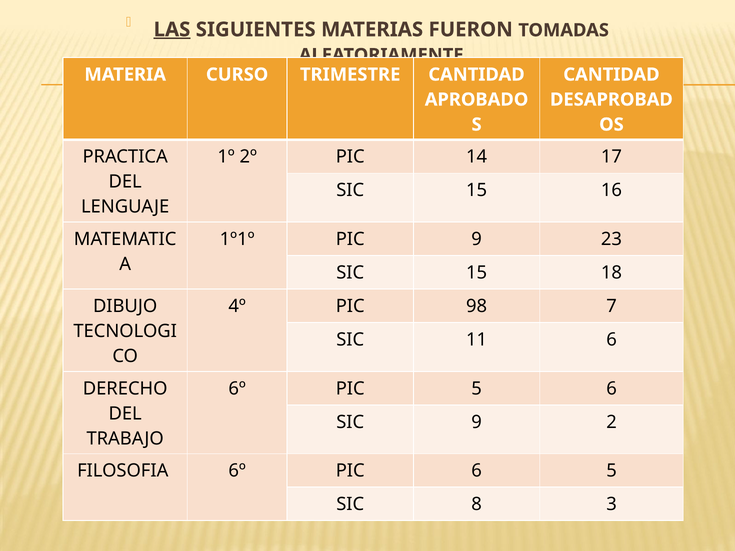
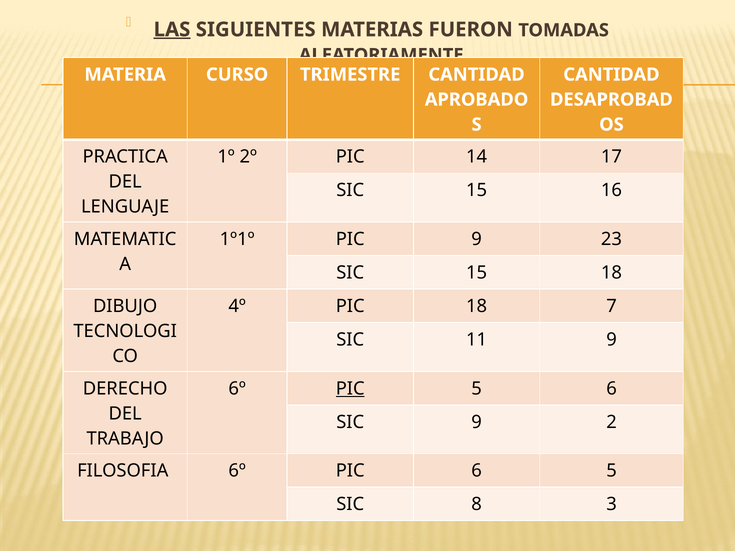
PIC 98: 98 -> 18
11 6: 6 -> 9
PIC at (350, 389) underline: none -> present
